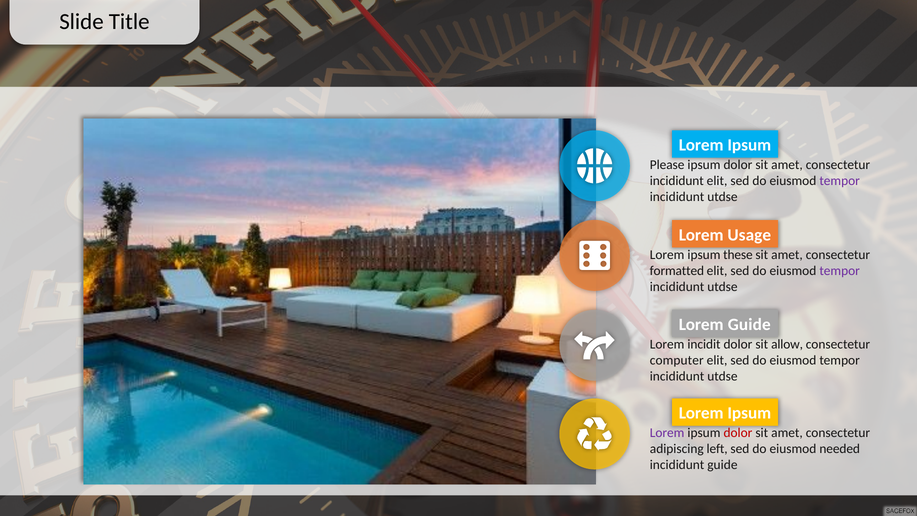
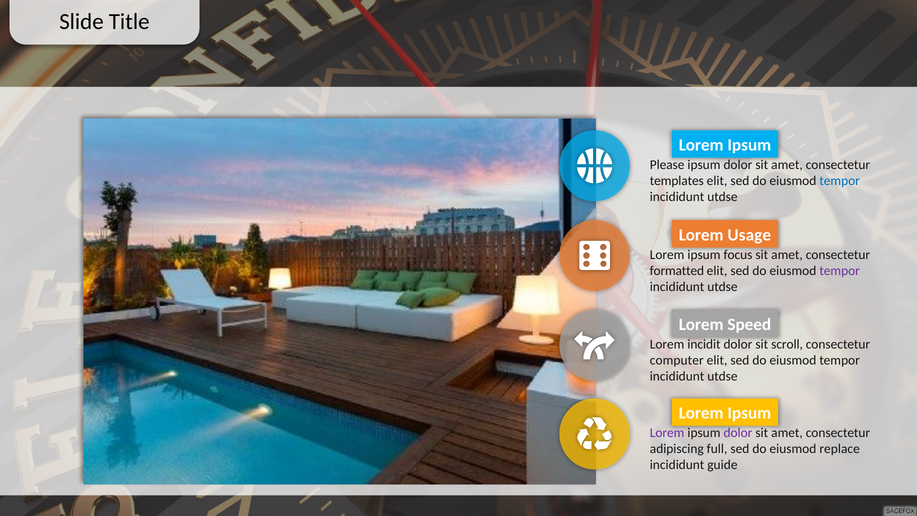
incididunt at (677, 181): incididunt -> templates
tempor at (840, 181) colour: purple -> blue
these: these -> focus
Lorem Guide: Guide -> Speed
allow: allow -> scroll
dolor at (738, 433) colour: red -> purple
left: left -> full
needed: needed -> replace
